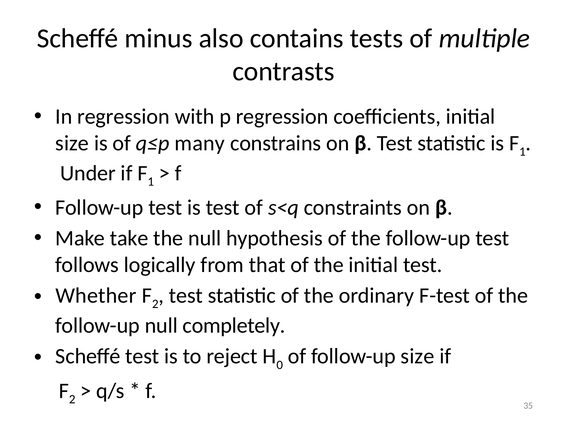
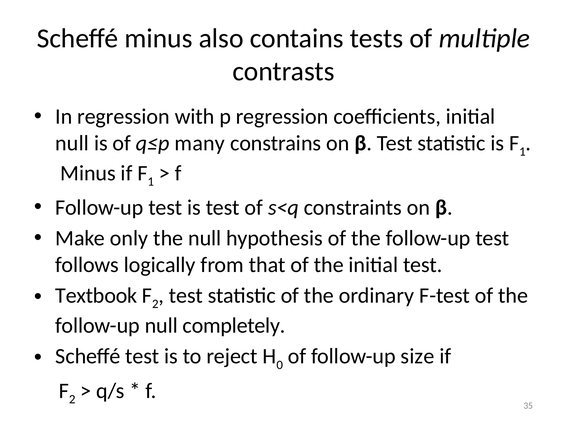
size at (72, 143): size -> null
Under at (88, 173): Under -> Minus
take: take -> only
Whether: Whether -> Textbook
